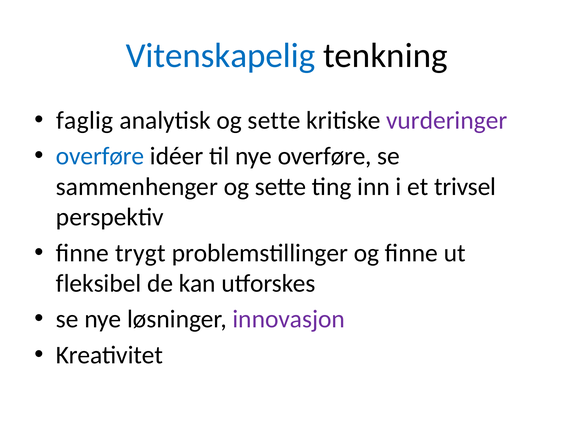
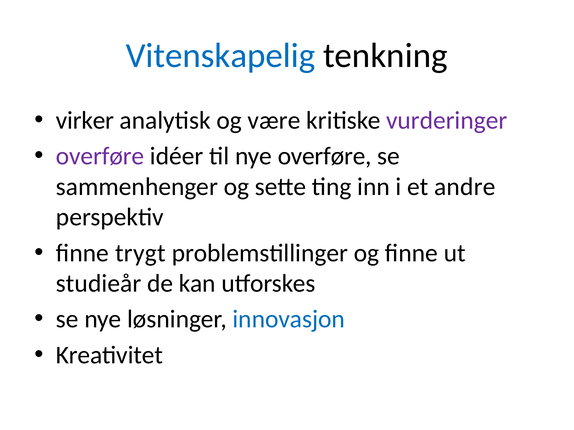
faglig: faglig -> virker
analytisk og sette: sette -> være
overføre at (100, 156) colour: blue -> purple
trivsel: trivsel -> andre
fleksibel: fleksibel -> studieår
innovasjon colour: purple -> blue
